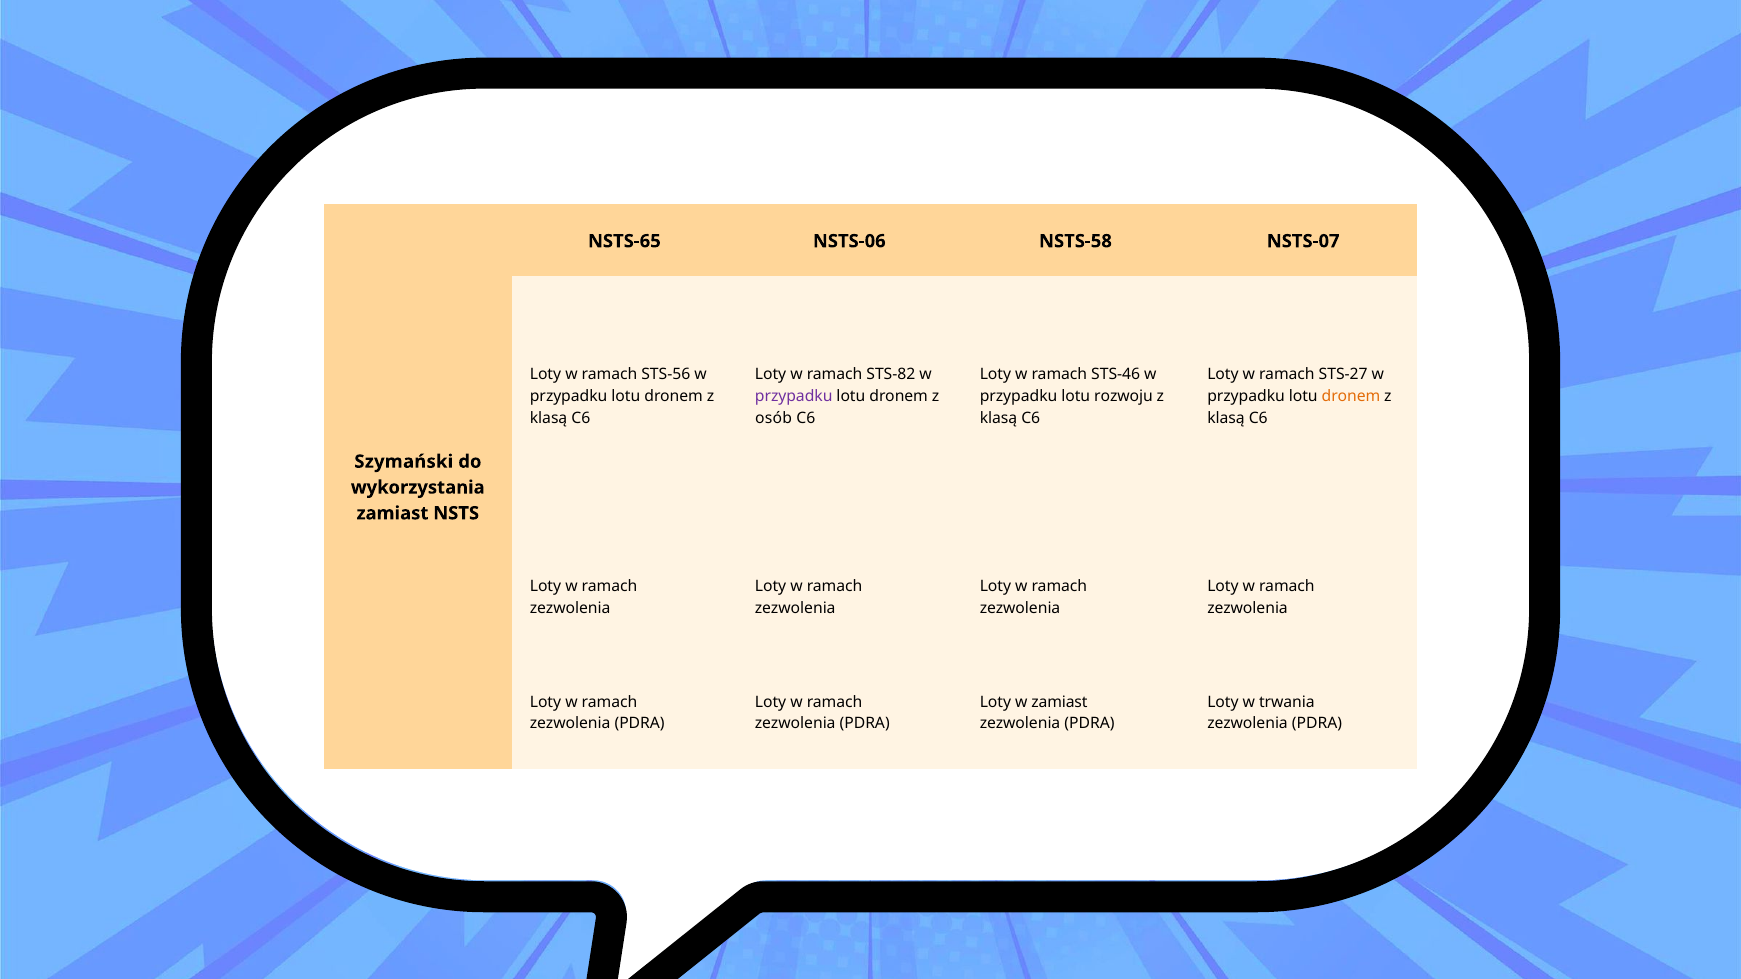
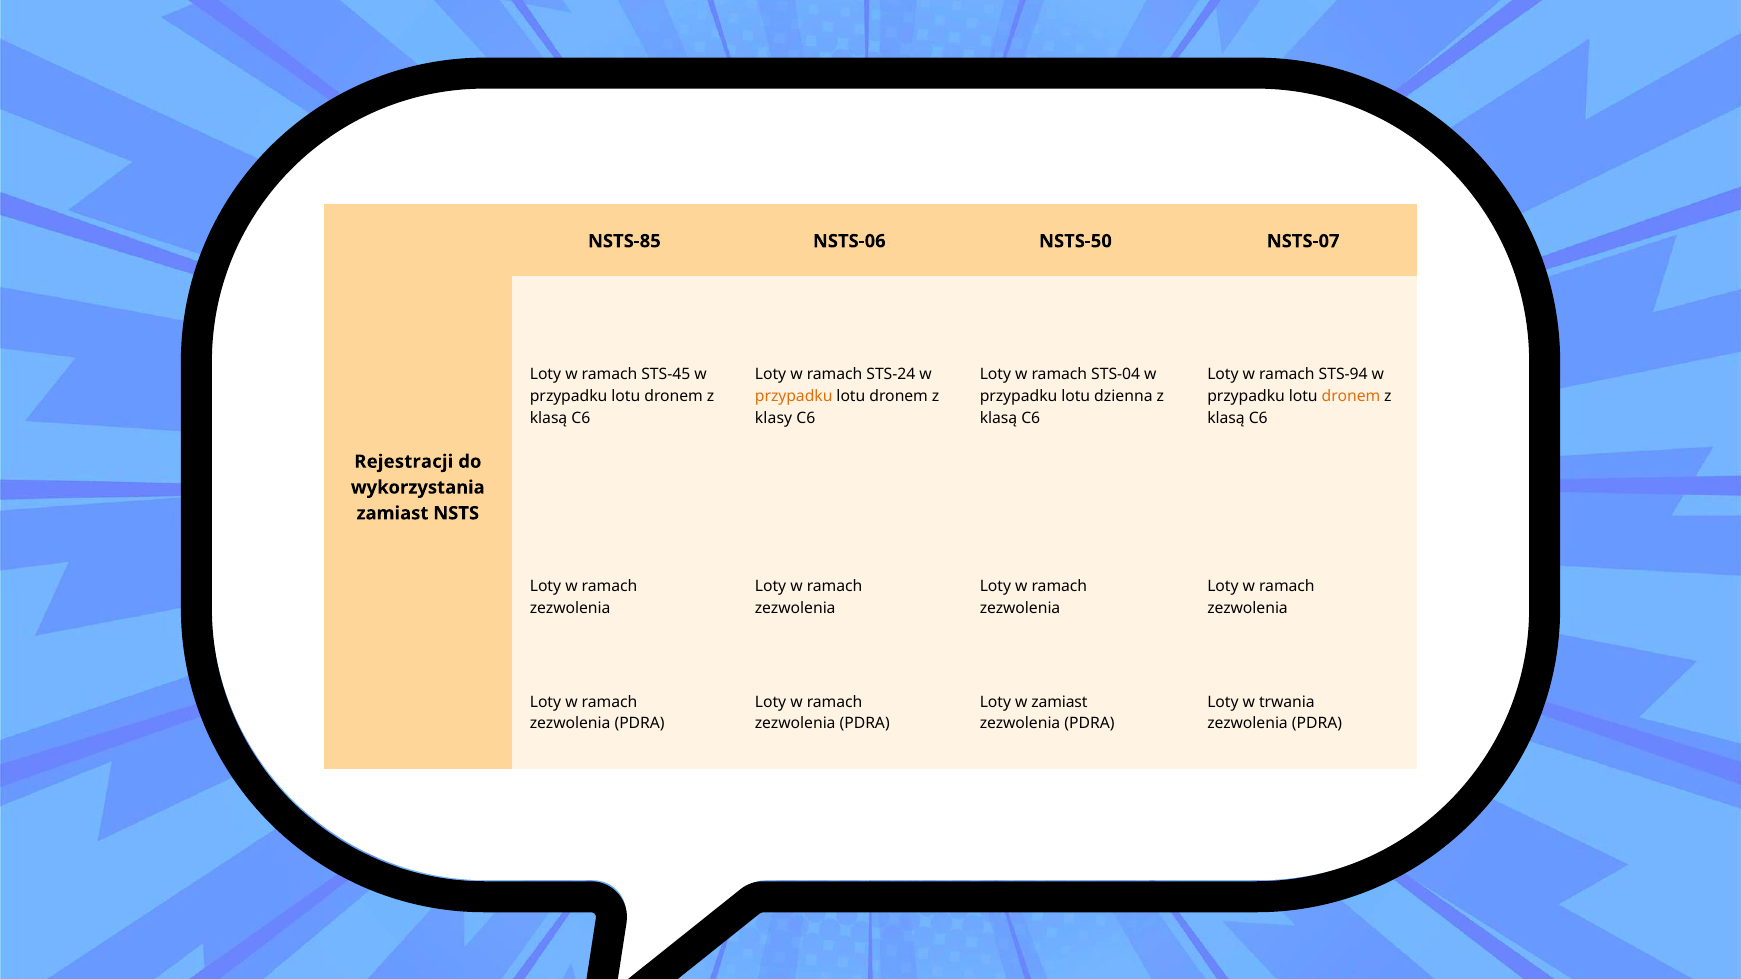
NSTS-65: NSTS-65 -> NSTS-85
NSTS-58: NSTS-58 -> NSTS-50
STS-56: STS-56 -> STS-45
STS-82: STS-82 -> STS-24
STS-46: STS-46 -> STS-04
STS-27: STS-27 -> STS-94
przypadku at (794, 397) colour: purple -> orange
rozwoju: rozwoju -> dzienna
osób: osób -> klasy
Szymański: Szymański -> Rejestracji
